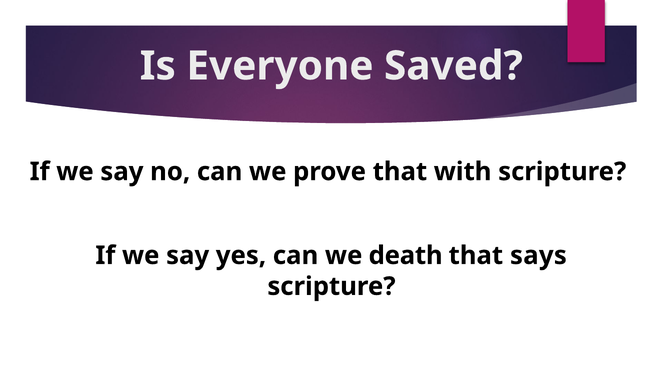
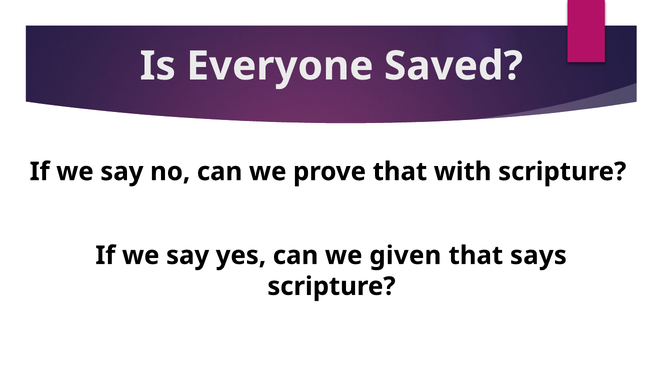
death: death -> given
